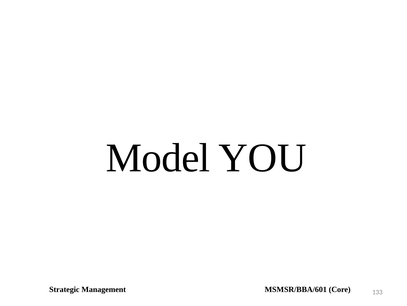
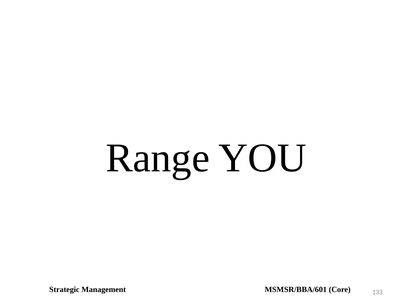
Model: Model -> Range
